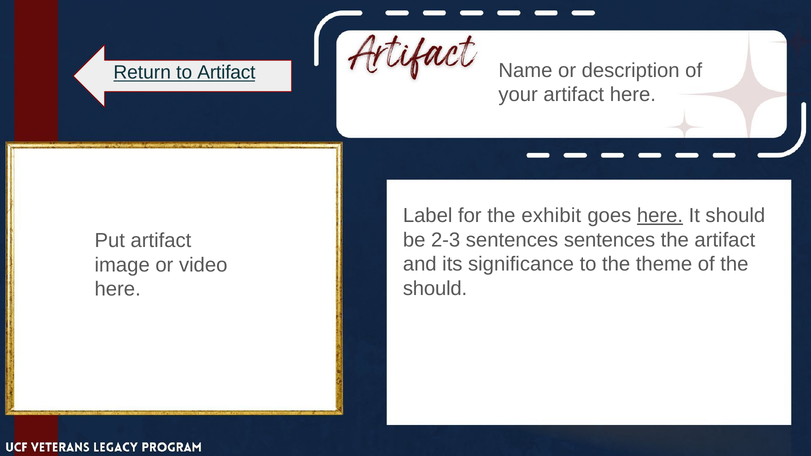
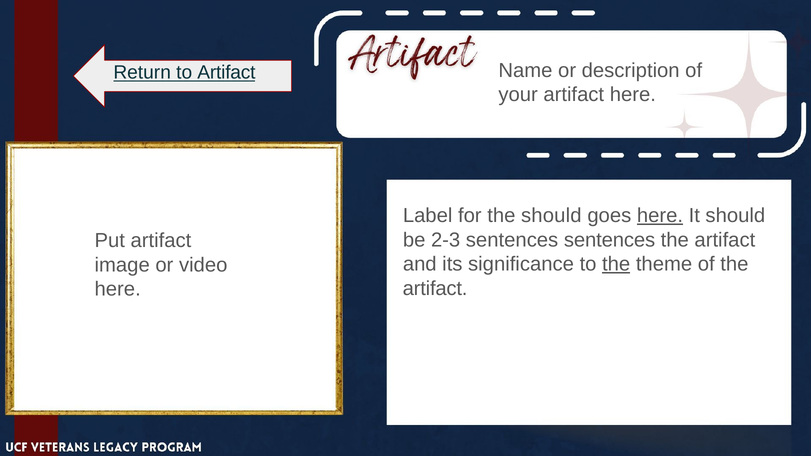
the exhibit: exhibit -> should
the at (616, 264) underline: none -> present
should at (435, 289): should -> artifact
